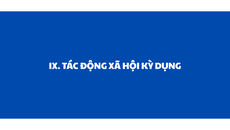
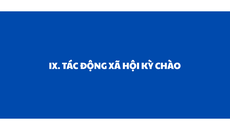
DỤNG: DỤNG -> CHÀO
